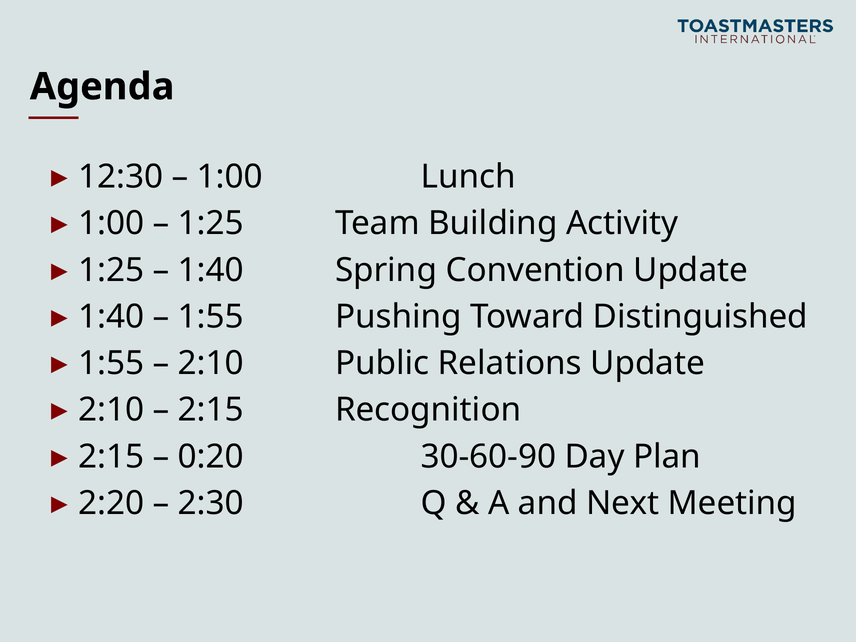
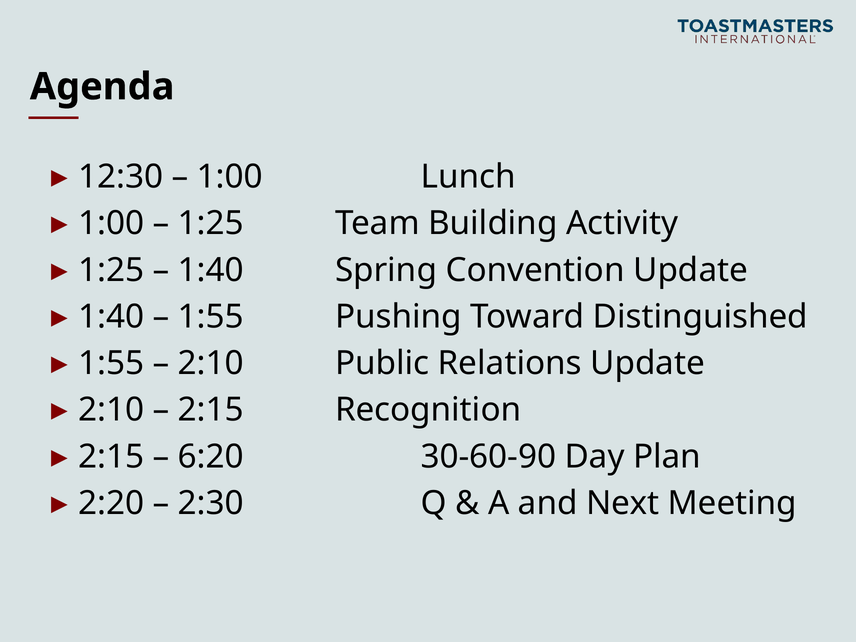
0:20: 0:20 -> 6:20
